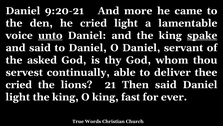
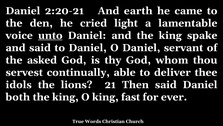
9:20-21: 9:20-21 -> 2:20-21
more: more -> earth
spake underline: present -> none
cried at (19, 84): cried -> idols
light at (18, 97): light -> both
